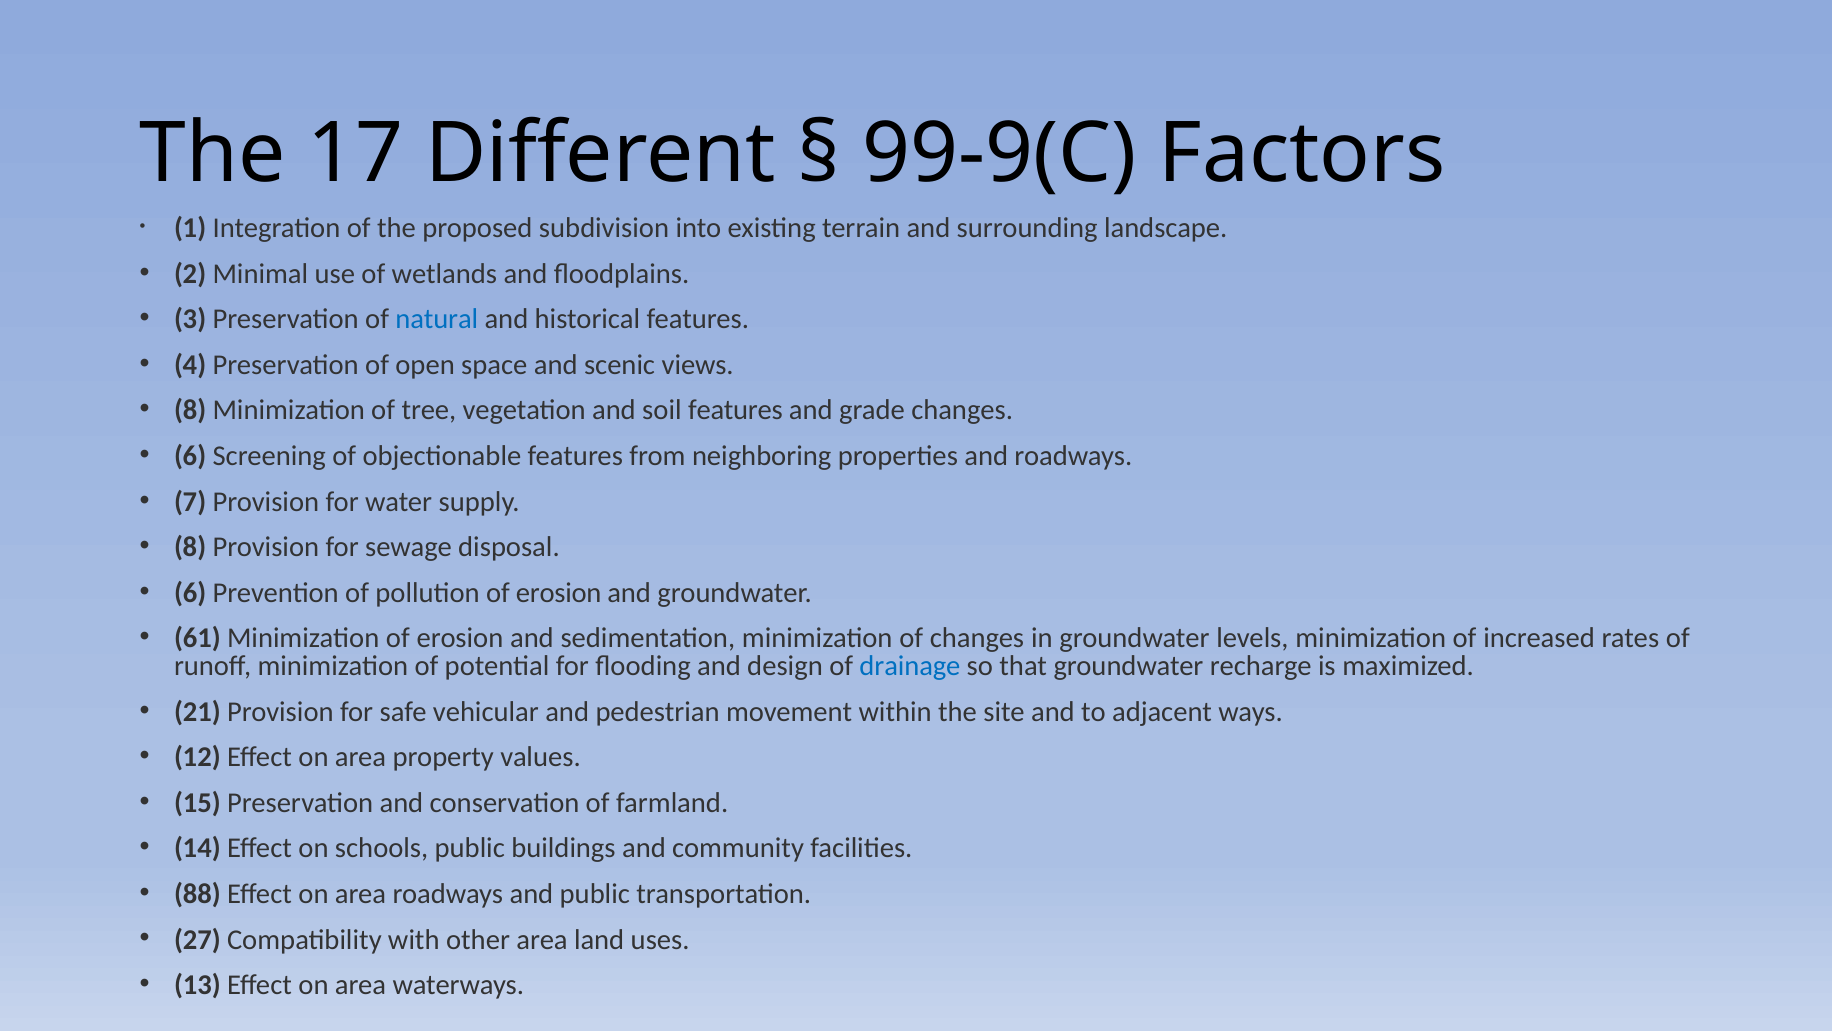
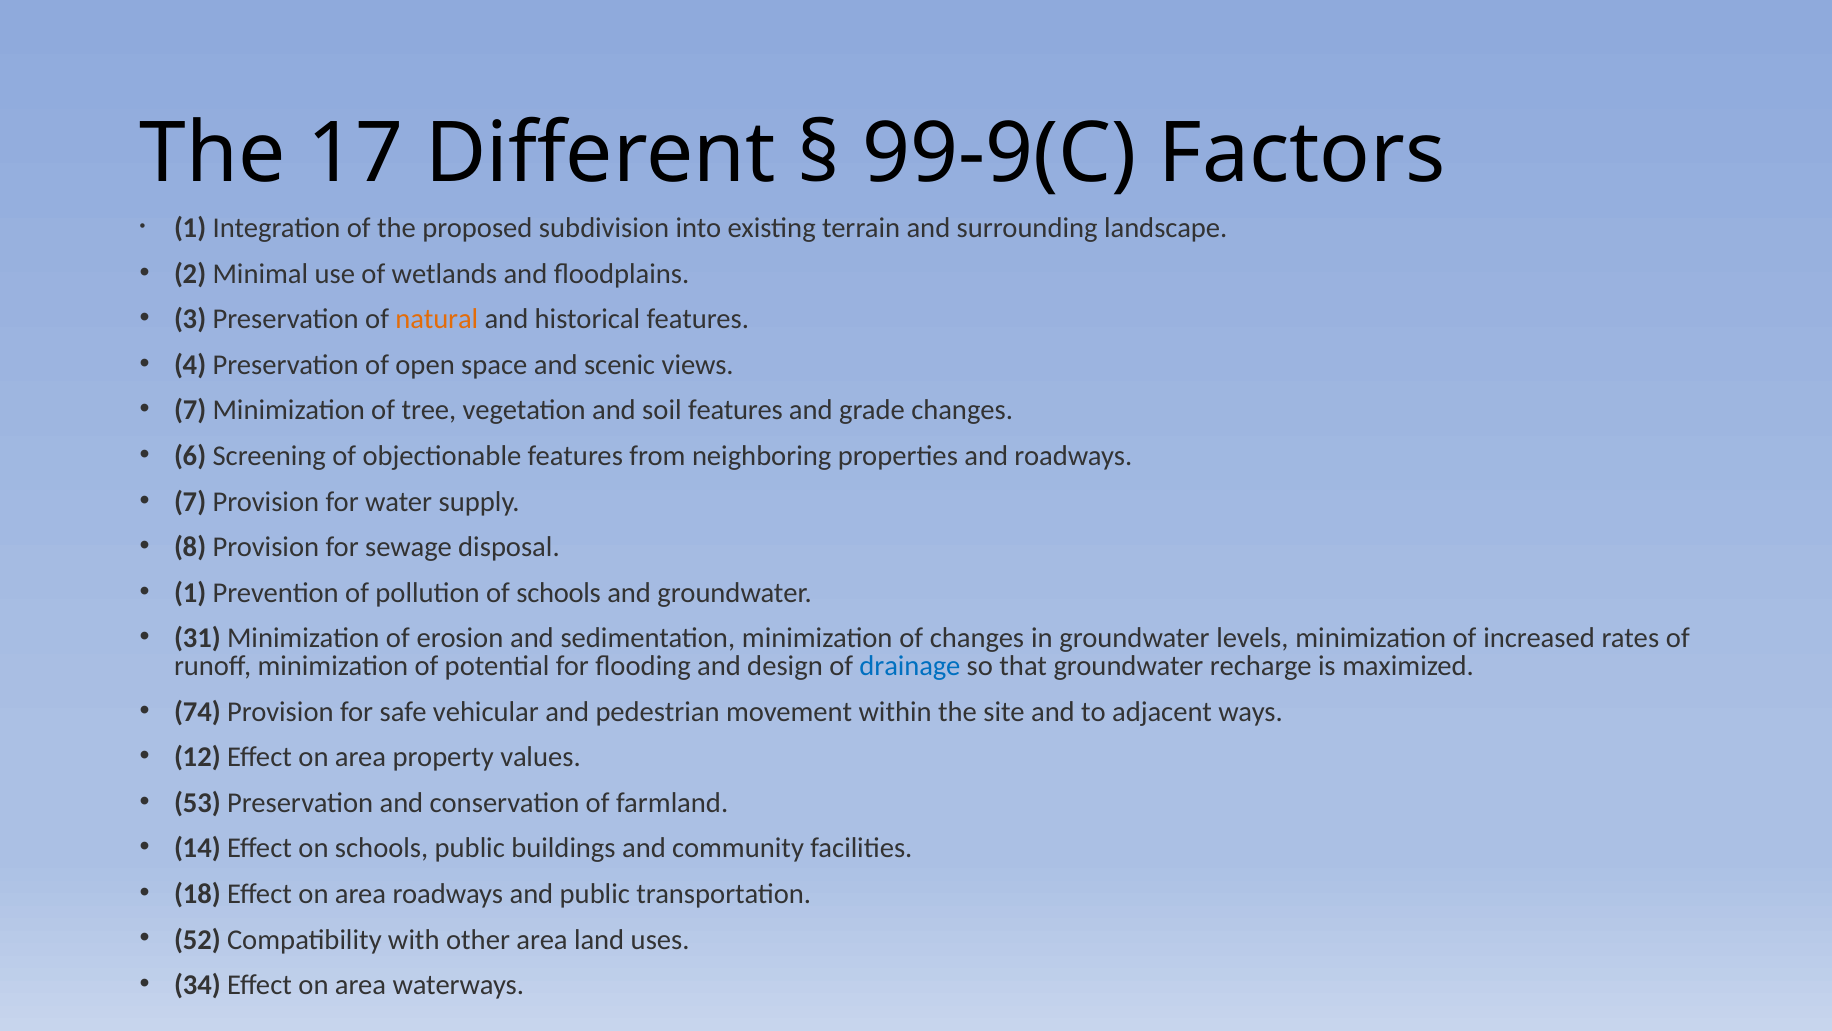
natural colour: blue -> orange
8 at (190, 410): 8 -> 7
6 at (190, 593): 6 -> 1
pollution of erosion: erosion -> schools
61: 61 -> 31
21: 21 -> 74
15: 15 -> 53
88: 88 -> 18
27: 27 -> 52
13: 13 -> 34
